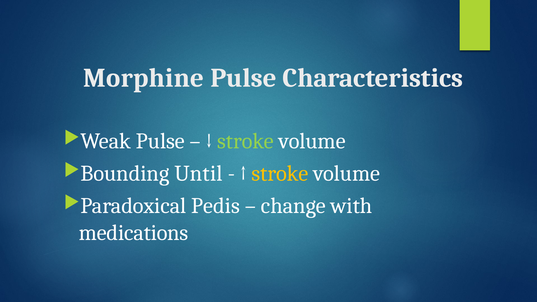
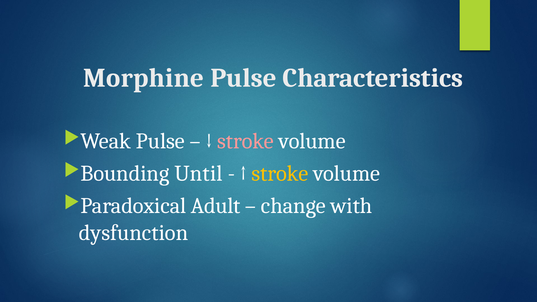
stroke at (246, 141) colour: light green -> pink
Pedis: Pedis -> Adult
medications: medications -> dysfunction
